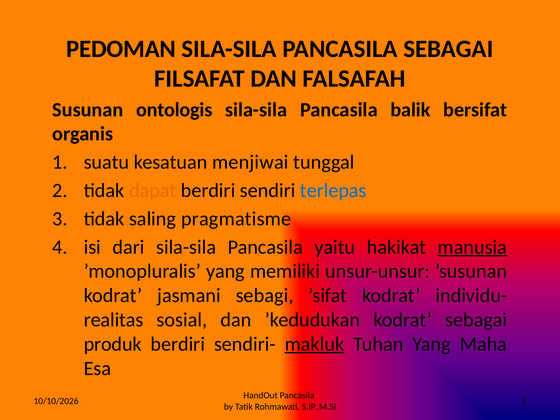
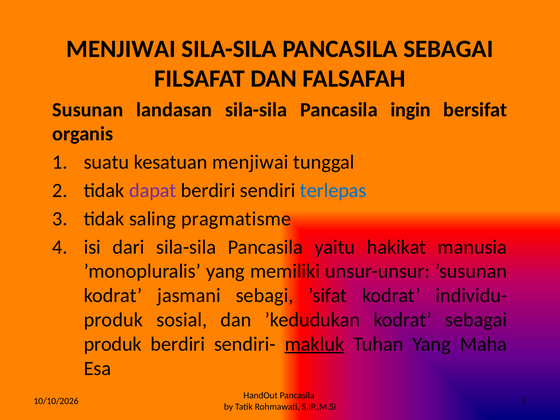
PEDOMAN at (121, 49): PEDOMAN -> MENJIWAI
ontologis: ontologis -> landasan
balik: balik -> ingin
dapat colour: orange -> purple
manusia underline: present -> none
realitas at (114, 320): realitas -> produk
